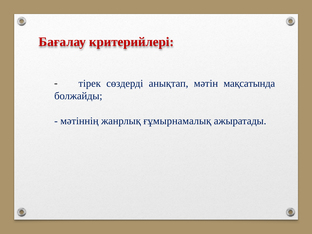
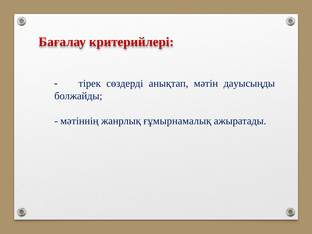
мақсатында: мақсатында -> дауысыңды
